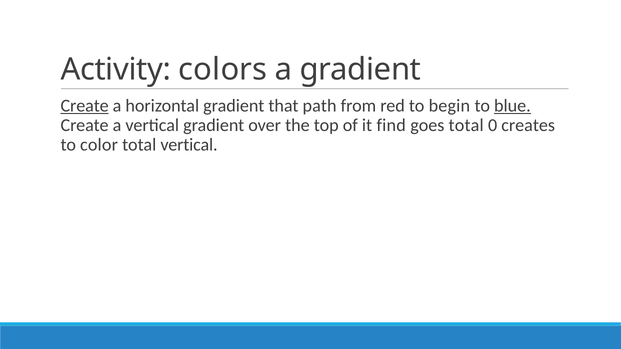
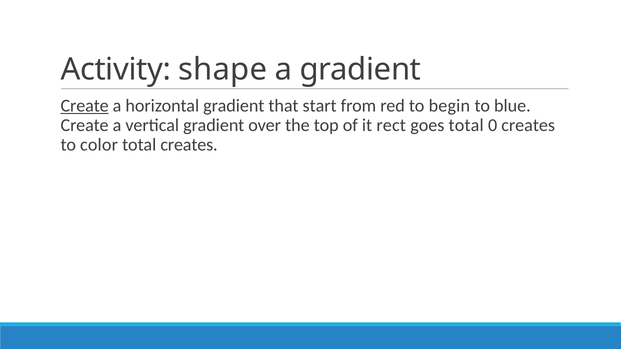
colors: colors -> shape
path: path -> start
blue underline: present -> none
find: find -> rect
total vertical: vertical -> creates
